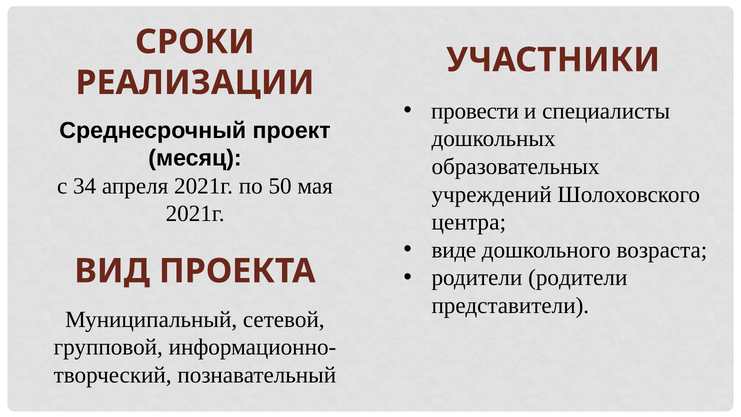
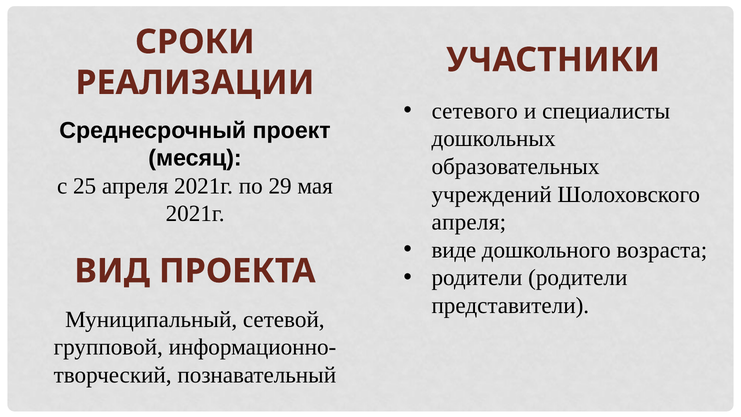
провести: провести -> сетевого
34: 34 -> 25
50: 50 -> 29
центра at (469, 222): центра -> апреля
